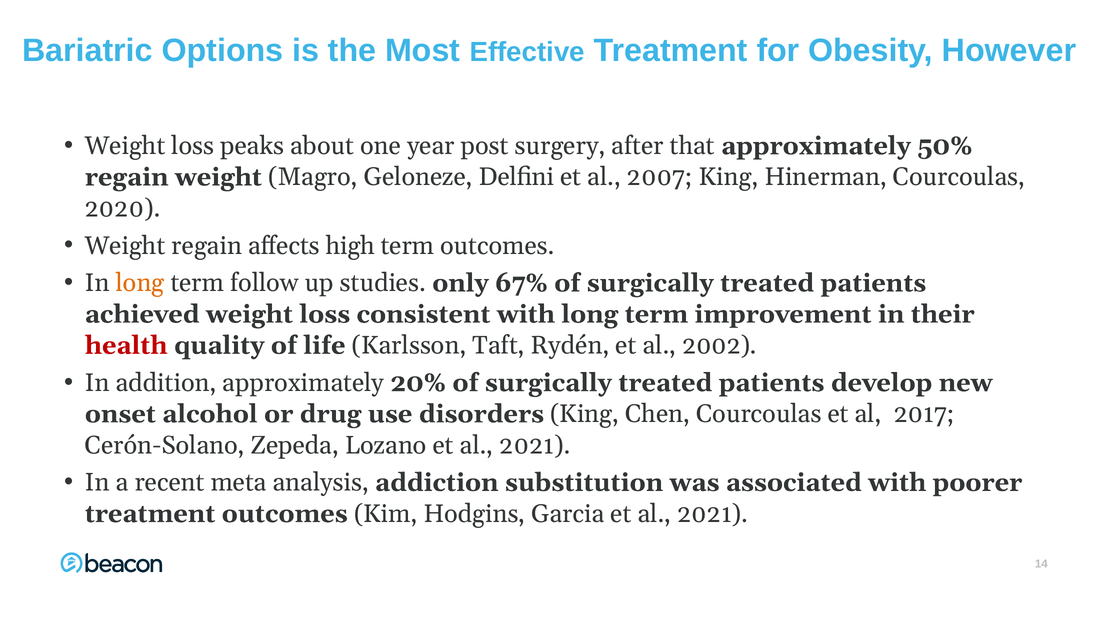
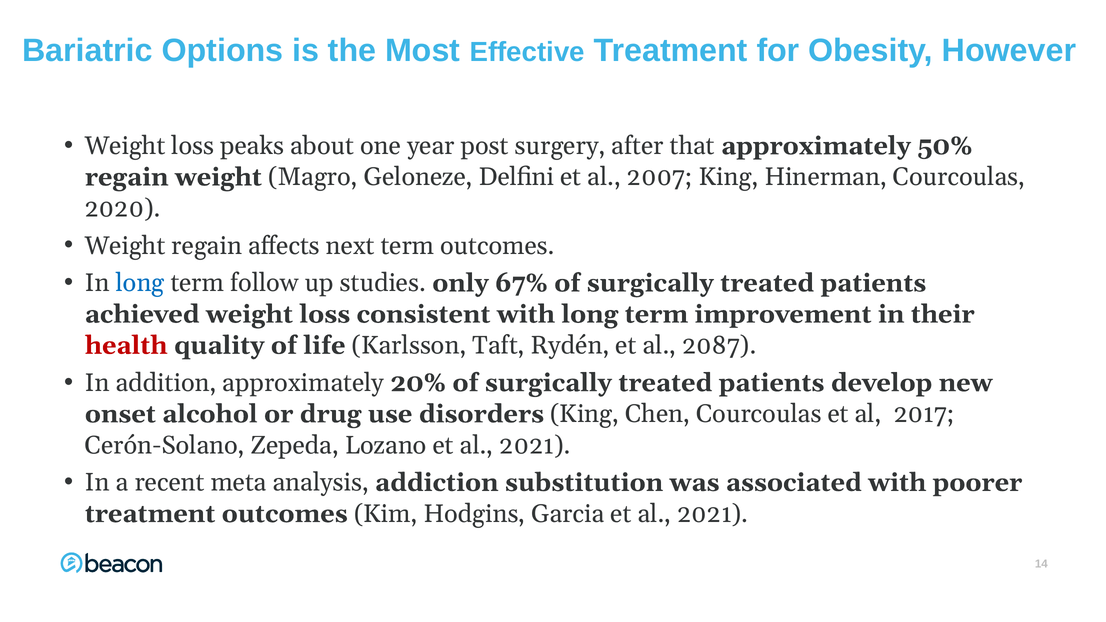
high: high -> next
long at (140, 283) colour: orange -> blue
2002: 2002 -> 2087
